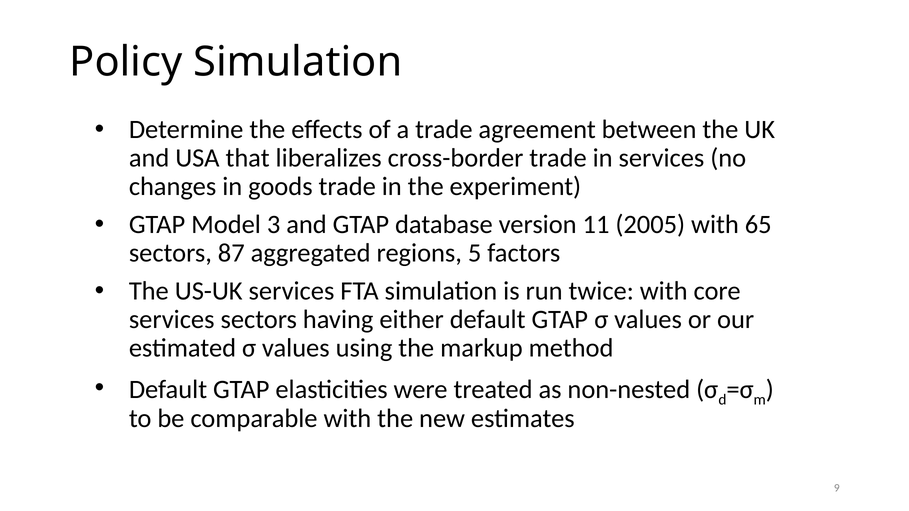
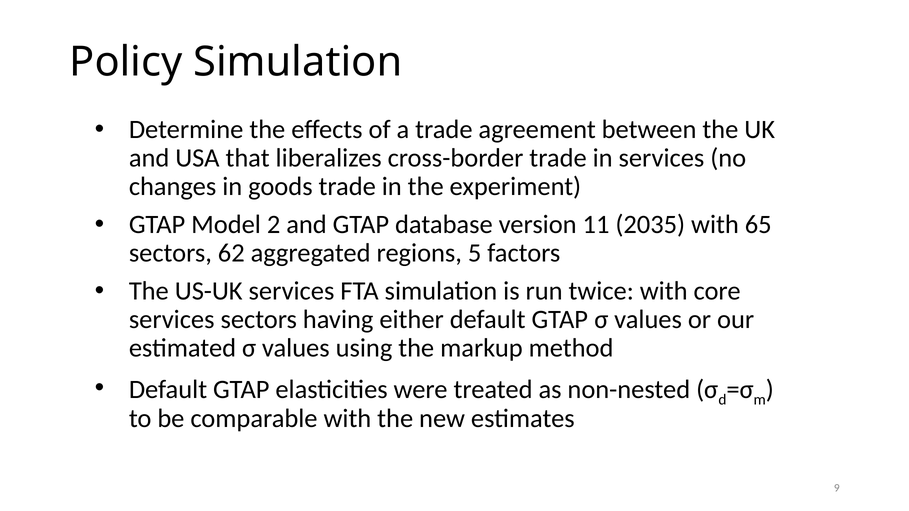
3: 3 -> 2
2005: 2005 -> 2035
87: 87 -> 62
